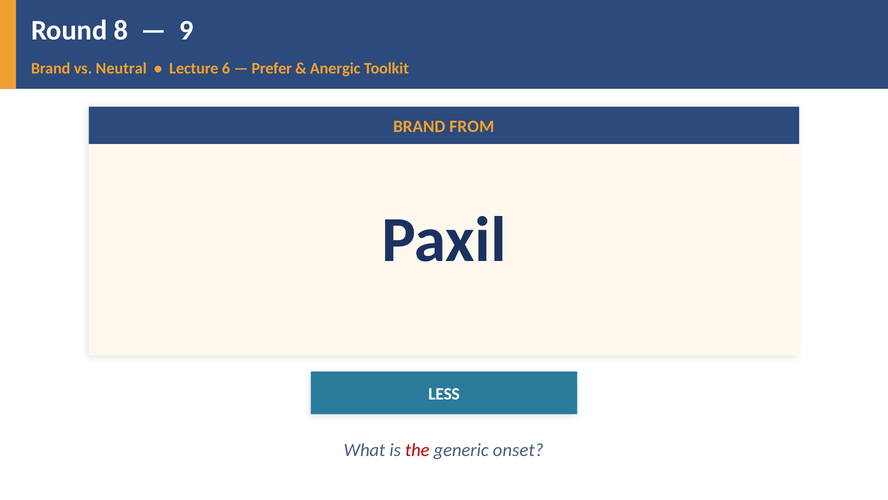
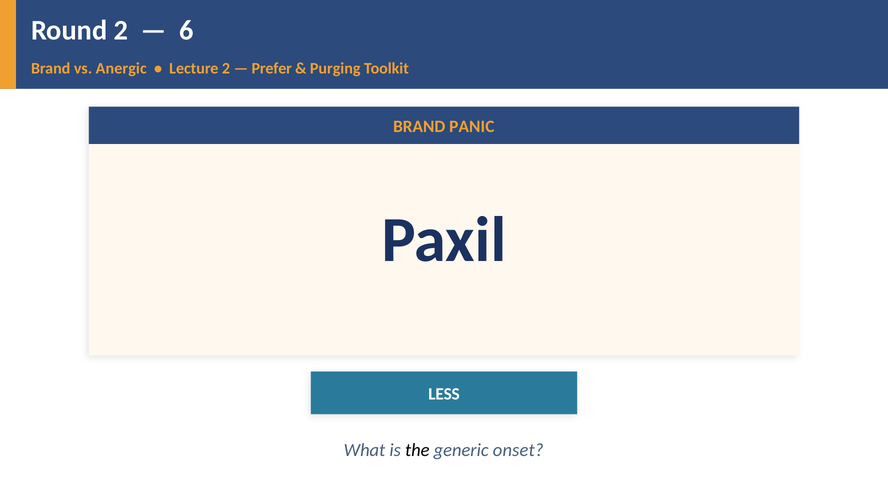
Round 8: 8 -> 2
9: 9 -> 6
Neutral: Neutral -> Anergic
Lecture 6: 6 -> 2
Anergic: Anergic -> Purging
FROM: FROM -> PANIC
the colour: red -> black
